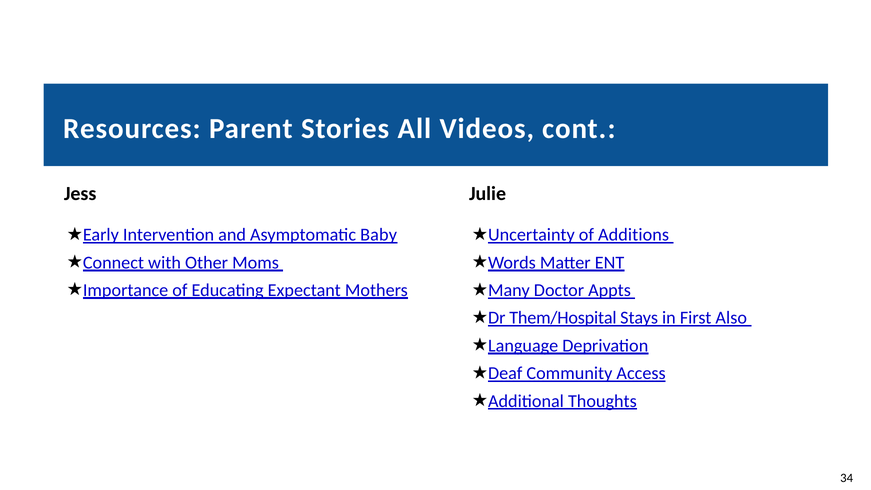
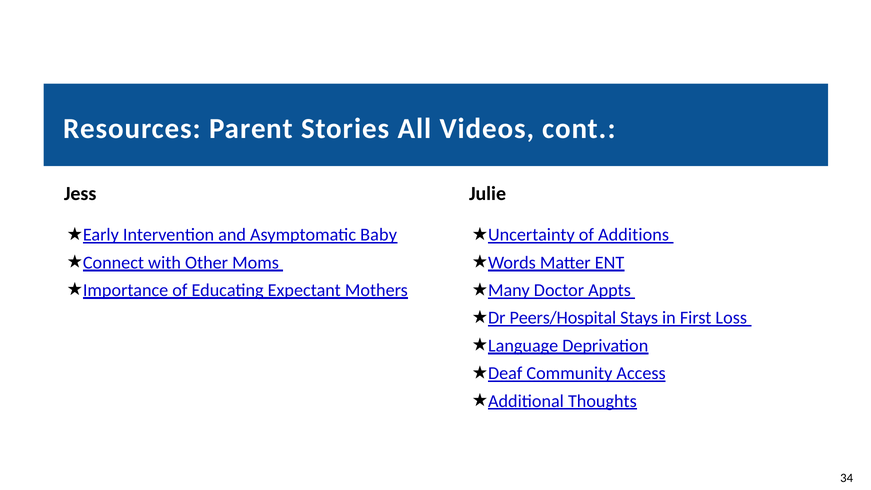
Them/Hospital: Them/Hospital -> Peers/Hospital
Also: Also -> Loss
